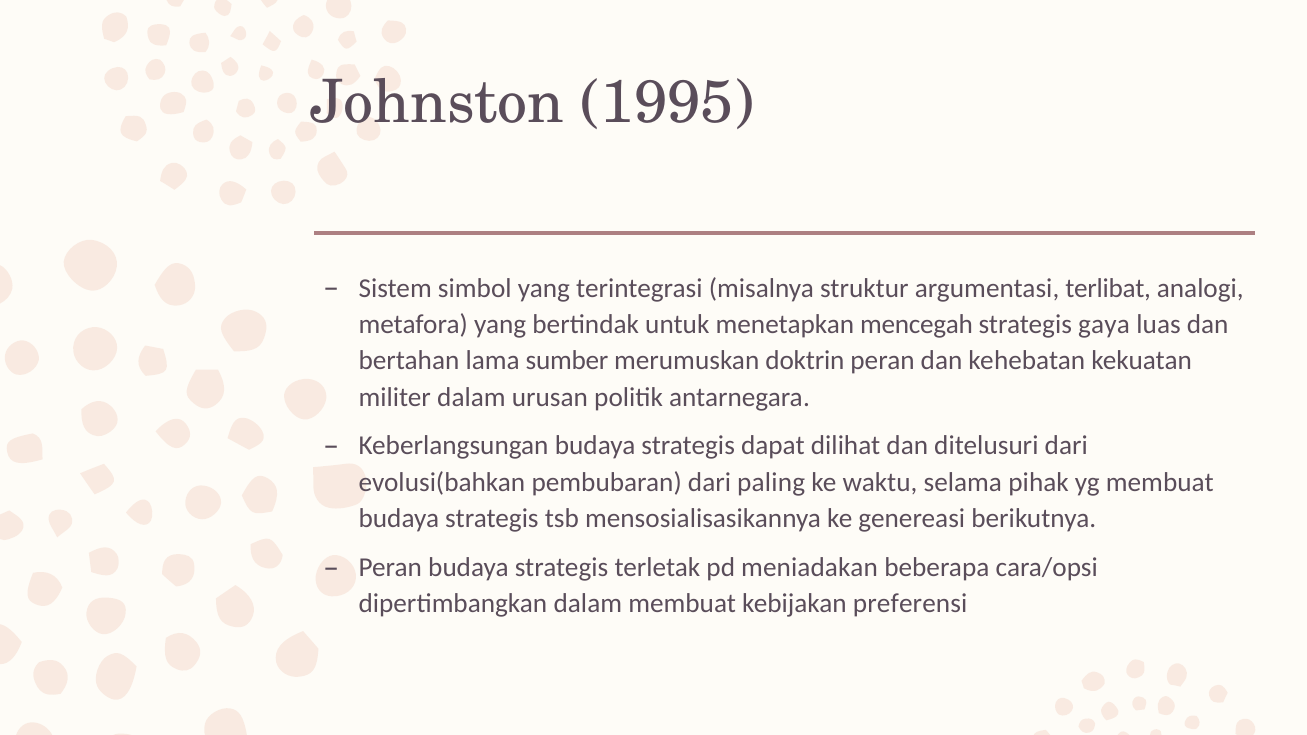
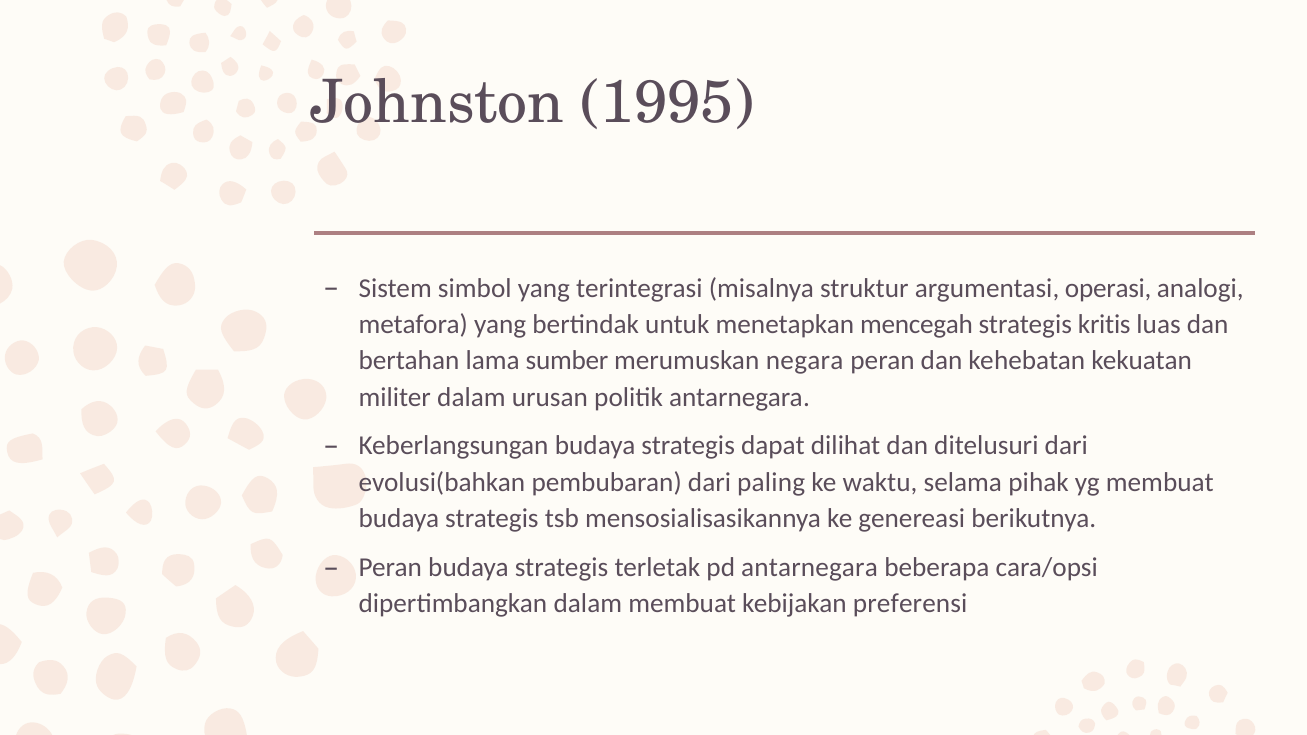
terlibat: terlibat -> operasi
gaya: gaya -> kritis
doktrin: doktrin -> negara
pd meniadakan: meniadakan -> antarnegara
